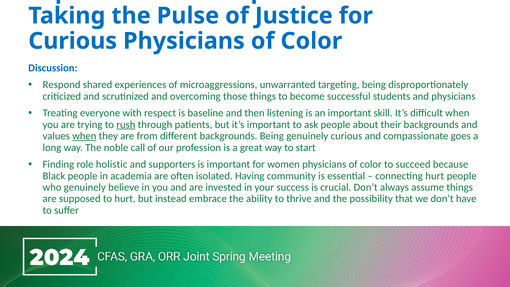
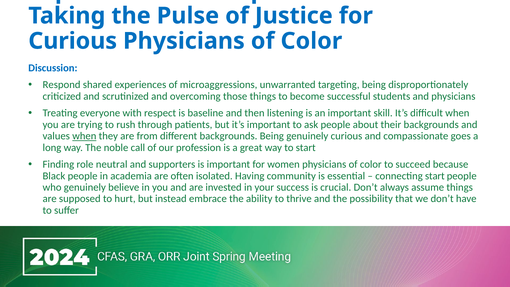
rush underline: present -> none
holistic: holistic -> neutral
connecting hurt: hurt -> start
